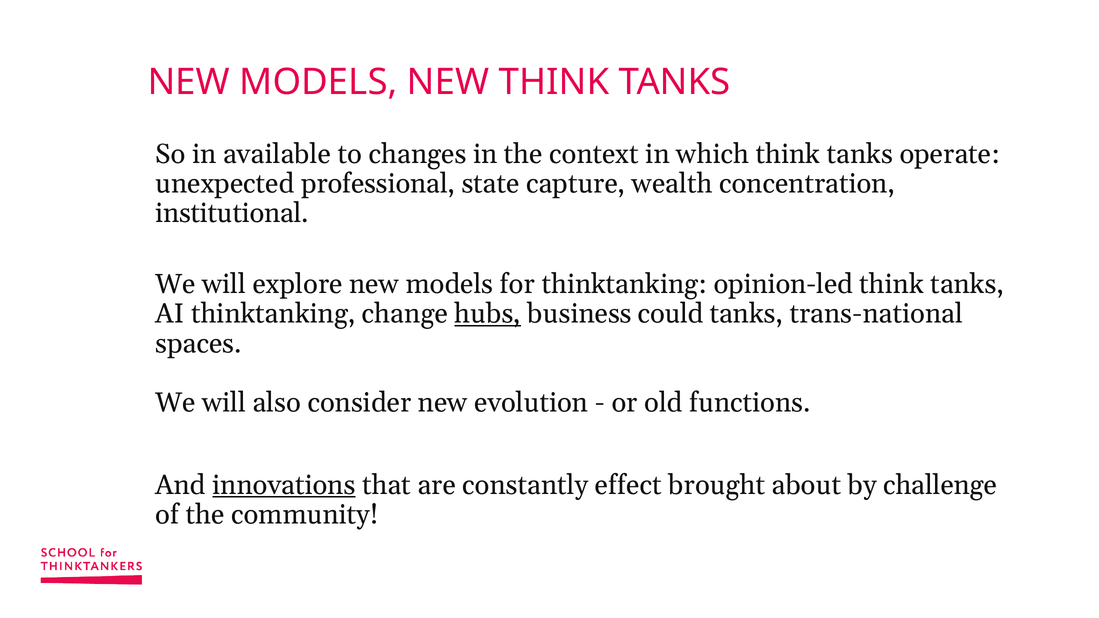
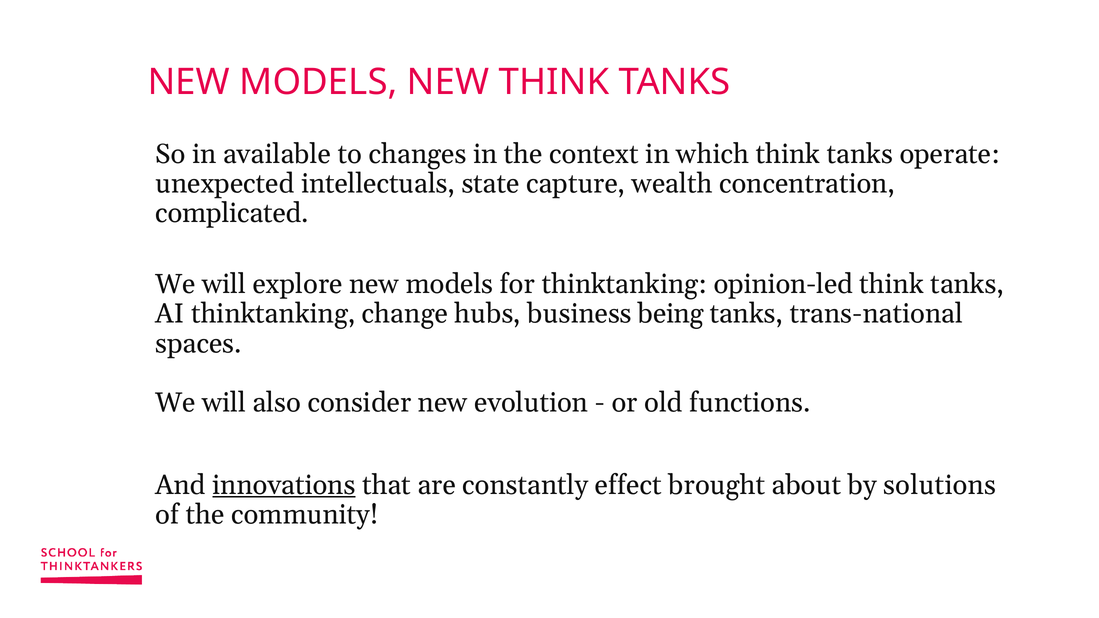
professional: professional -> intellectuals
institutional: institutional -> complicated
hubs underline: present -> none
could: could -> being
challenge: challenge -> solutions
